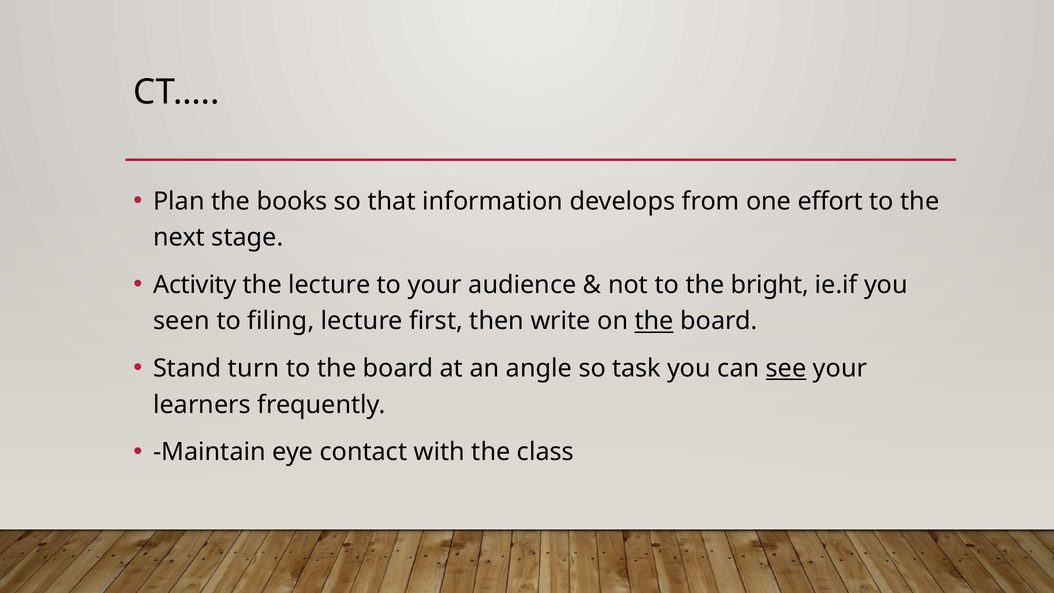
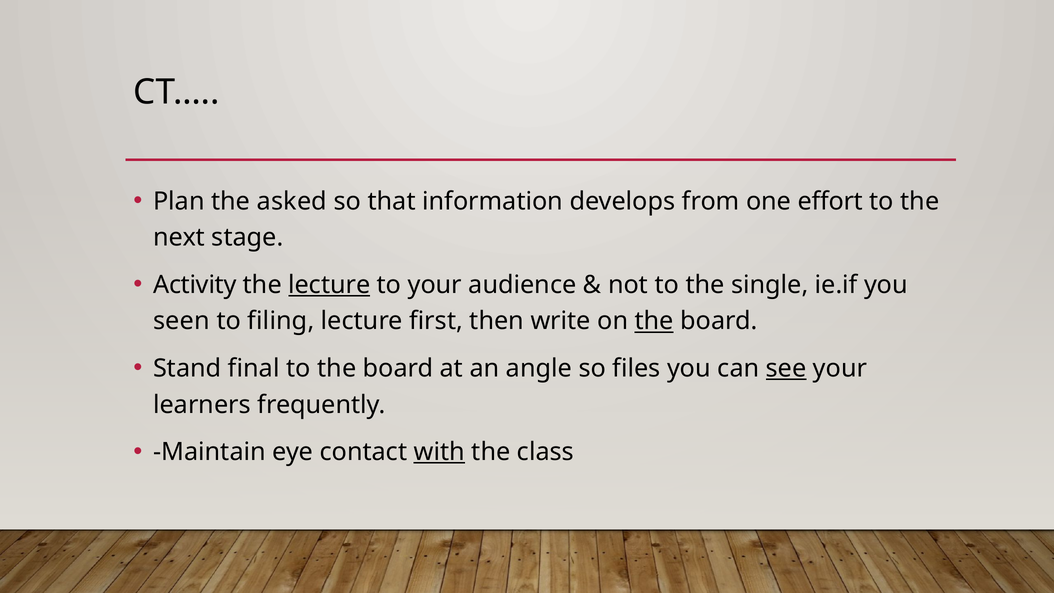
books: books -> asked
lecture at (329, 285) underline: none -> present
bright: bright -> single
turn: turn -> final
task: task -> files
with underline: none -> present
